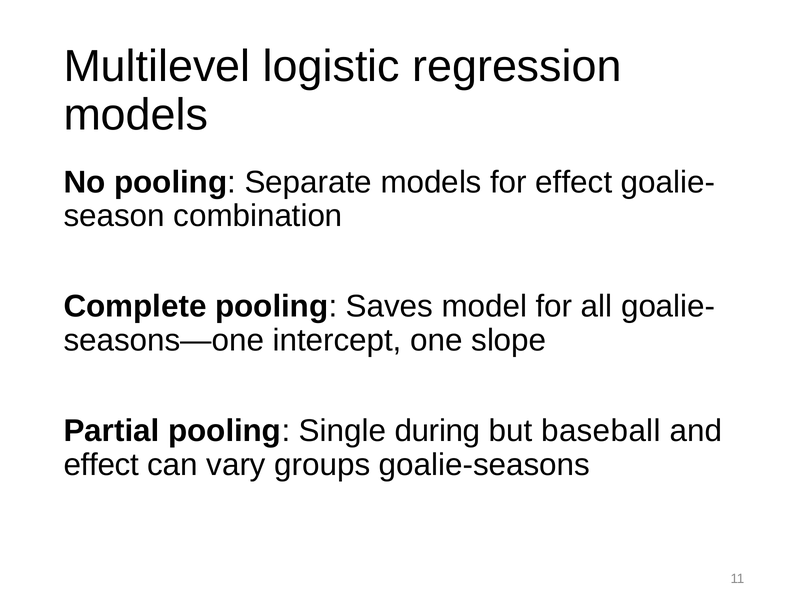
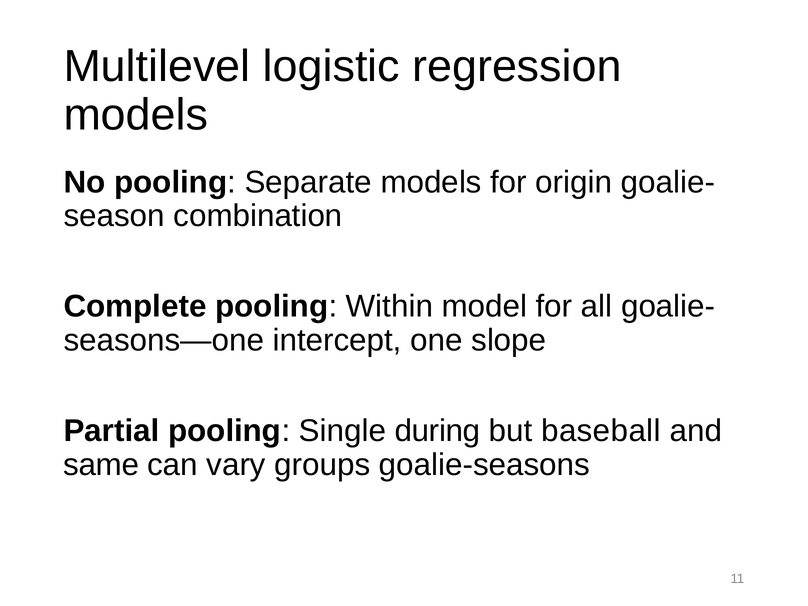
for effect: effect -> origin
Saves: Saves -> Within
effect at (101, 465): effect -> same
